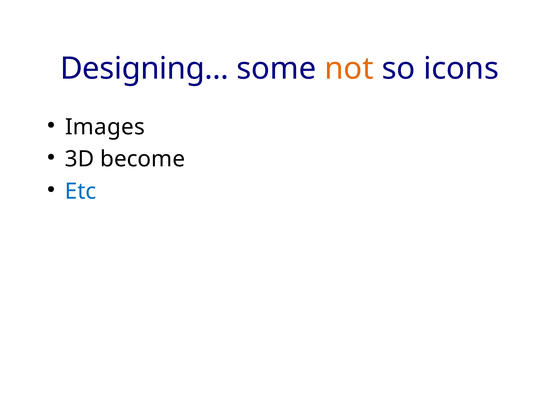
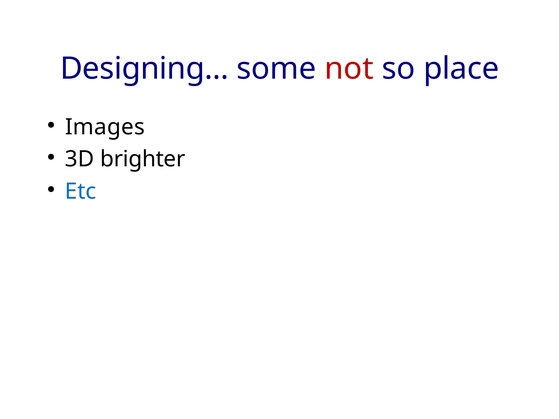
not colour: orange -> red
icons: icons -> place
become: become -> brighter
